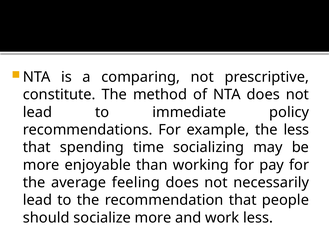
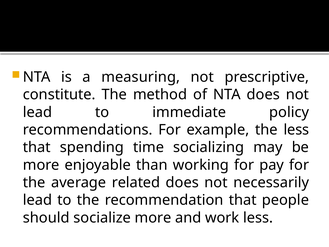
comparing: comparing -> measuring
feeling: feeling -> related
